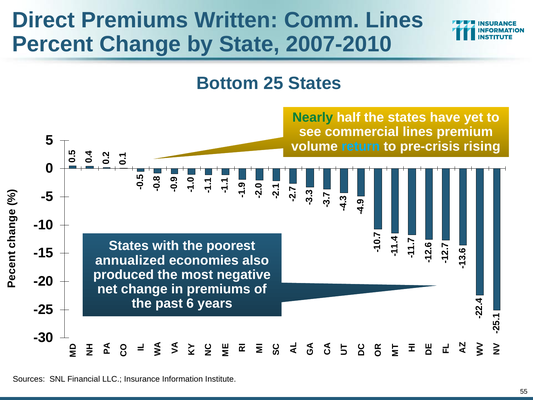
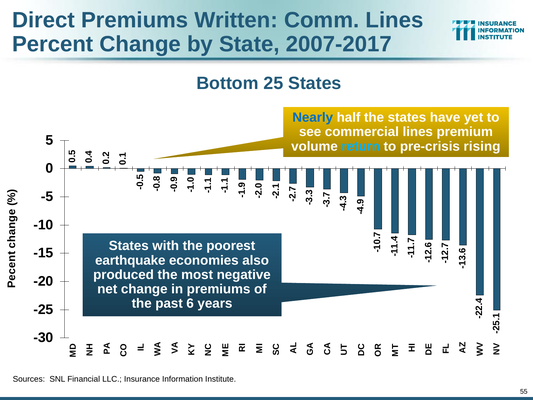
2007-2010: 2007-2010 -> 2007-2017
Nearly colour: green -> blue
annualized: annualized -> earthquake
